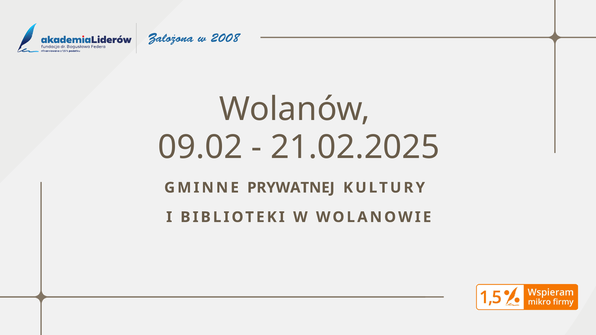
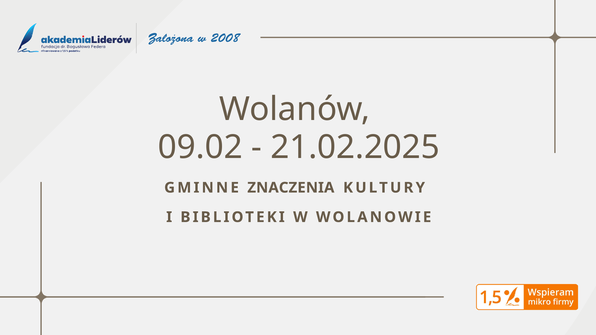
PRYWATNEJ: PRYWATNEJ -> ZNACZENIA
